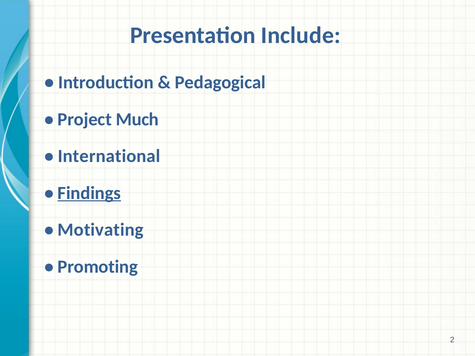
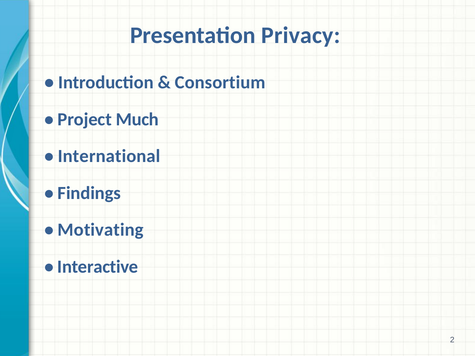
Include: Include -> Privacy
Pedagogical: Pedagogical -> Consortium
Findings underline: present -> none
Promoting: Promoting -> Interactive
